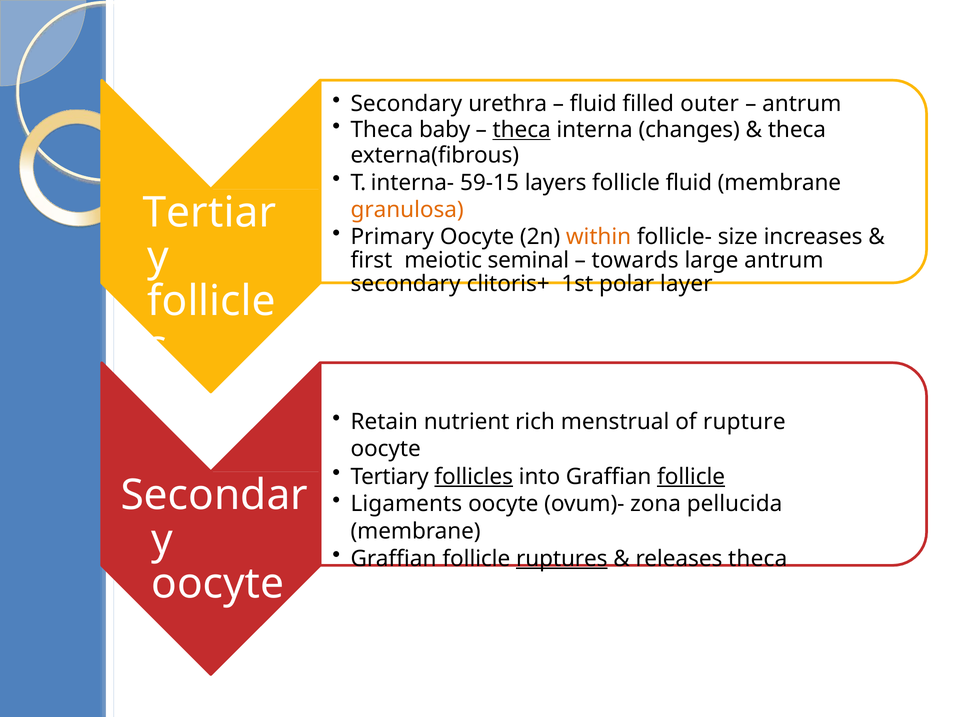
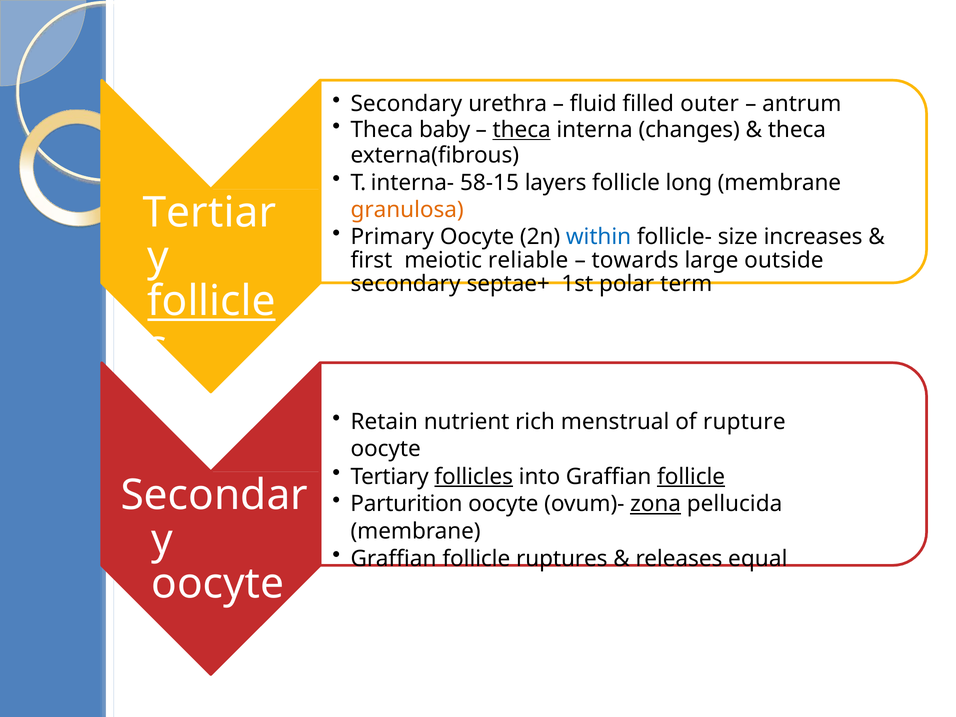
59-15: 59-15 -> 58-15
follicle fluid: fluid -> long
within colour: orange -> blue
seminal: seminal -> reliable
large antrum: antrum -> outside
clitoris+: clitoris+ -> septae+
layer: layer -> term
follicle at (211, 301) underline: none -> present
Ligaments: Ligaments -> Parturition
zona underline: none -> present
ruptures underline: present -> none
releases theca: theca -> equal
